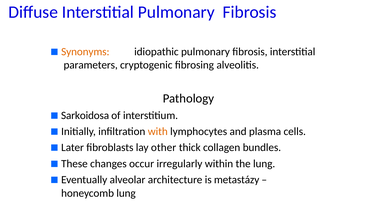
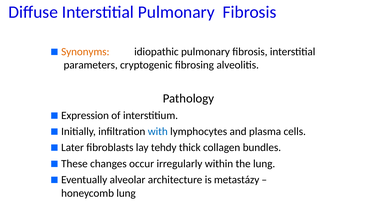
Sarkoidosa: Sarkoidosa -> Expression
with colour: orange -> blue
other: other -> tehdy
